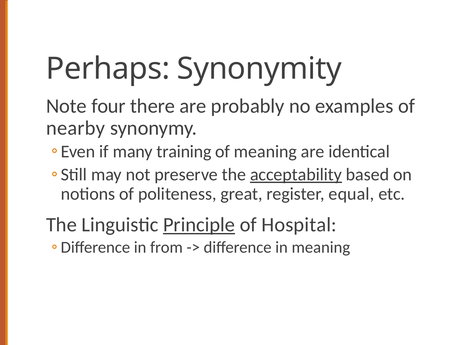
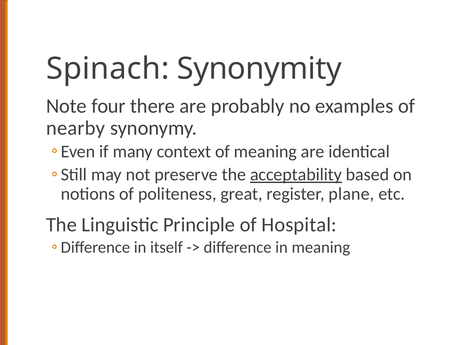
Perhaps: Perhaps -> Spinach
training: training -> context
equal: equal -> plane
Principle underline: present -> none
from: from -> itself
